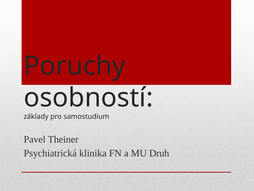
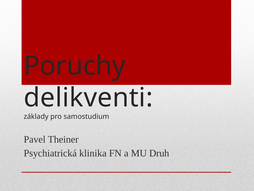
osobností: osobností -> delikventi
